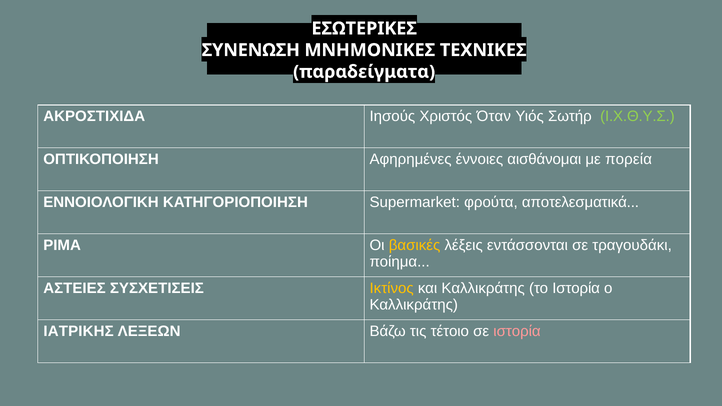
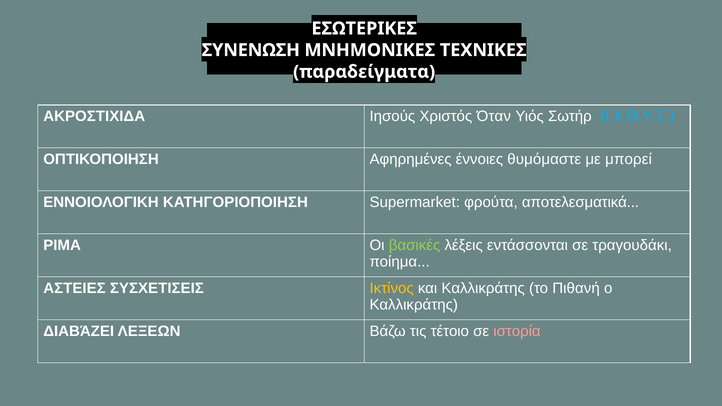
Ι.Χ.Θ.Υ.Σ colour: light green -> light blue
αισθάνομαι: αισθάνομαι -> θυμόμαστε
πορεία: πορεία -> μπορεί
βασικές colour: yellow -> light green
το Ιστορία: Ιστορία -> Πιθανή
ΙΑΤΡΙΚΗΣ: ΙΑΤΡΙΚΗΣ -> ΔΙΑΒΆΖΕΙ
